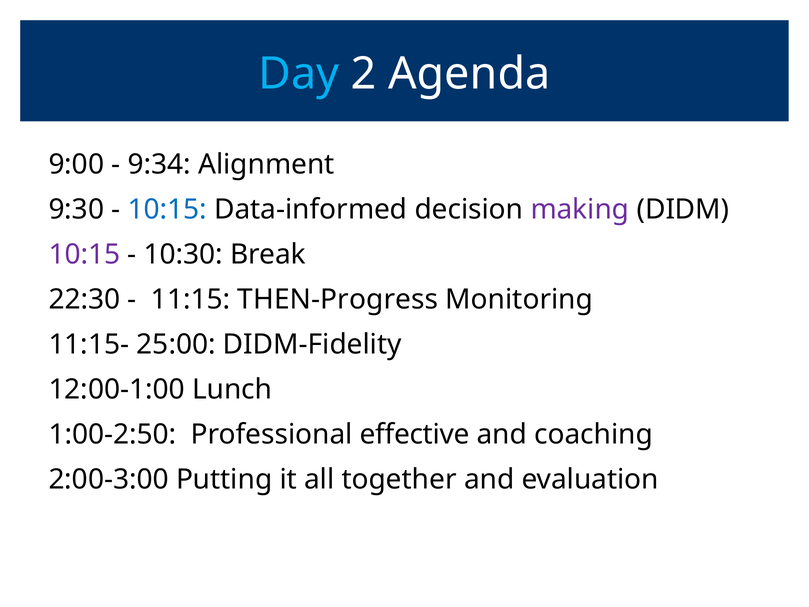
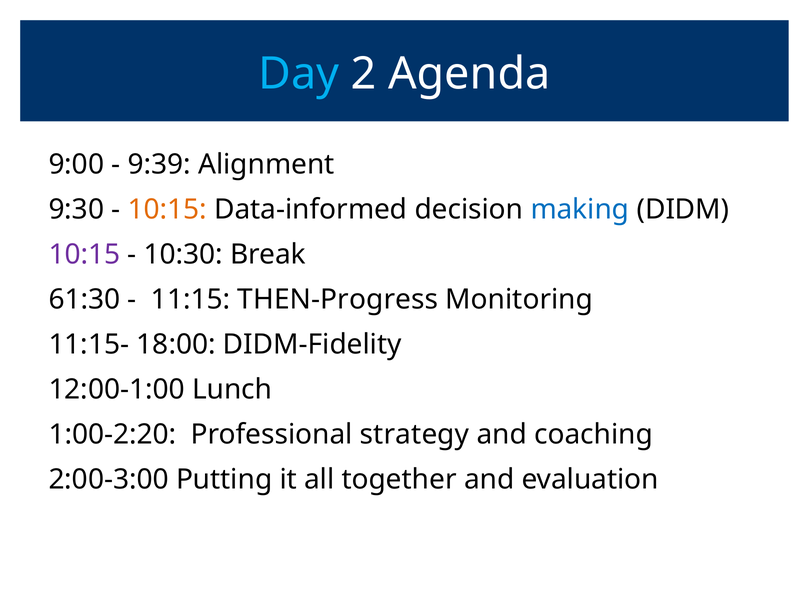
9:34: 9:34 -> 9:39
10:15 at (167, 209) colour: blue -> orange
making colour: purple -> blue
22:30: 22:30 -> 61:30
25:00: 25:00 -> 18:00
1:00-2:50: 1:00-2:50 -> 1:00-2:20
effective: effective -> strategy
